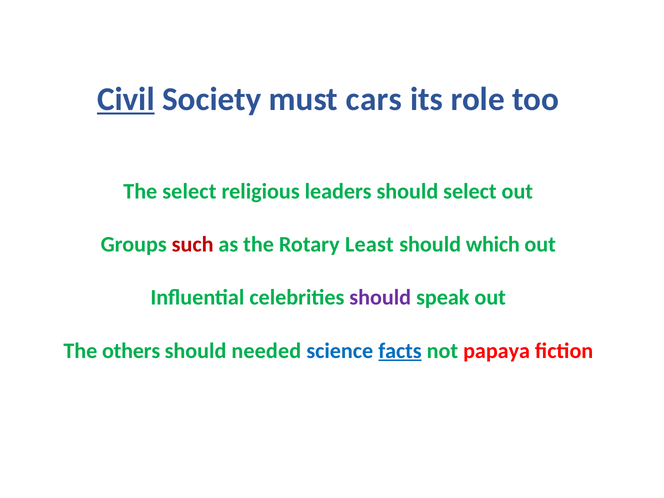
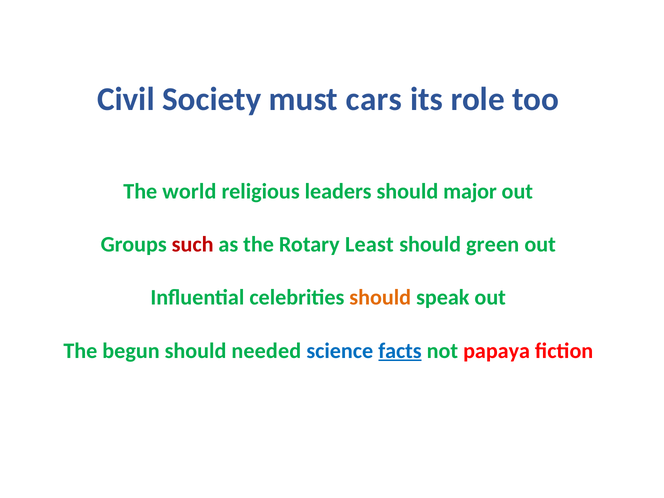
Civil underline: present -> none
The select: select -> world
should select: select -> major
which: which -> green
should at (380, 298) colour: purple -> orange
others: others -> begun
